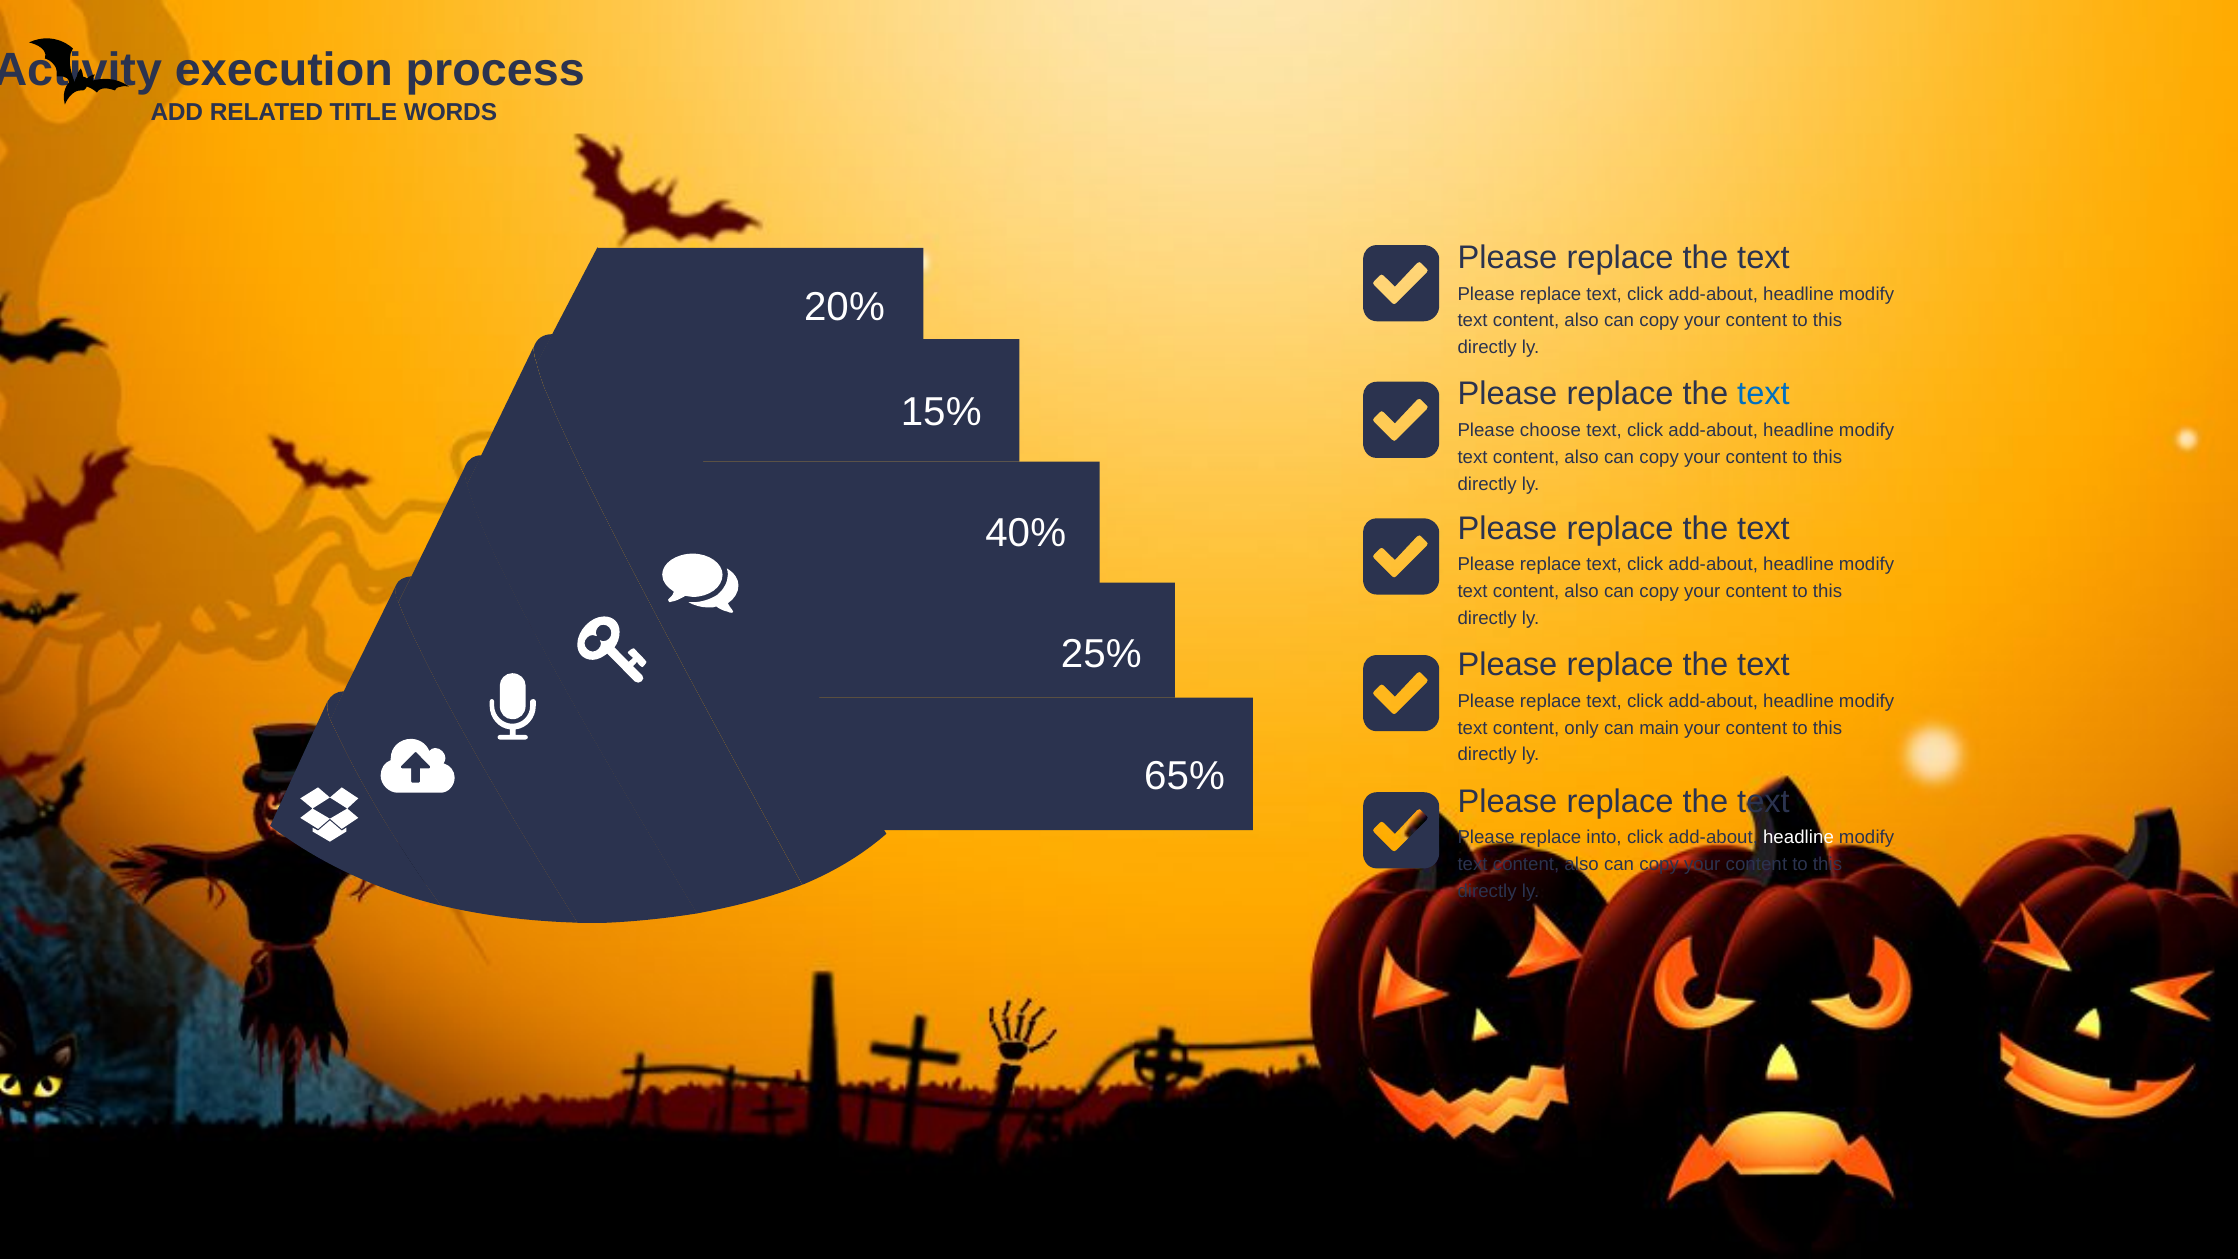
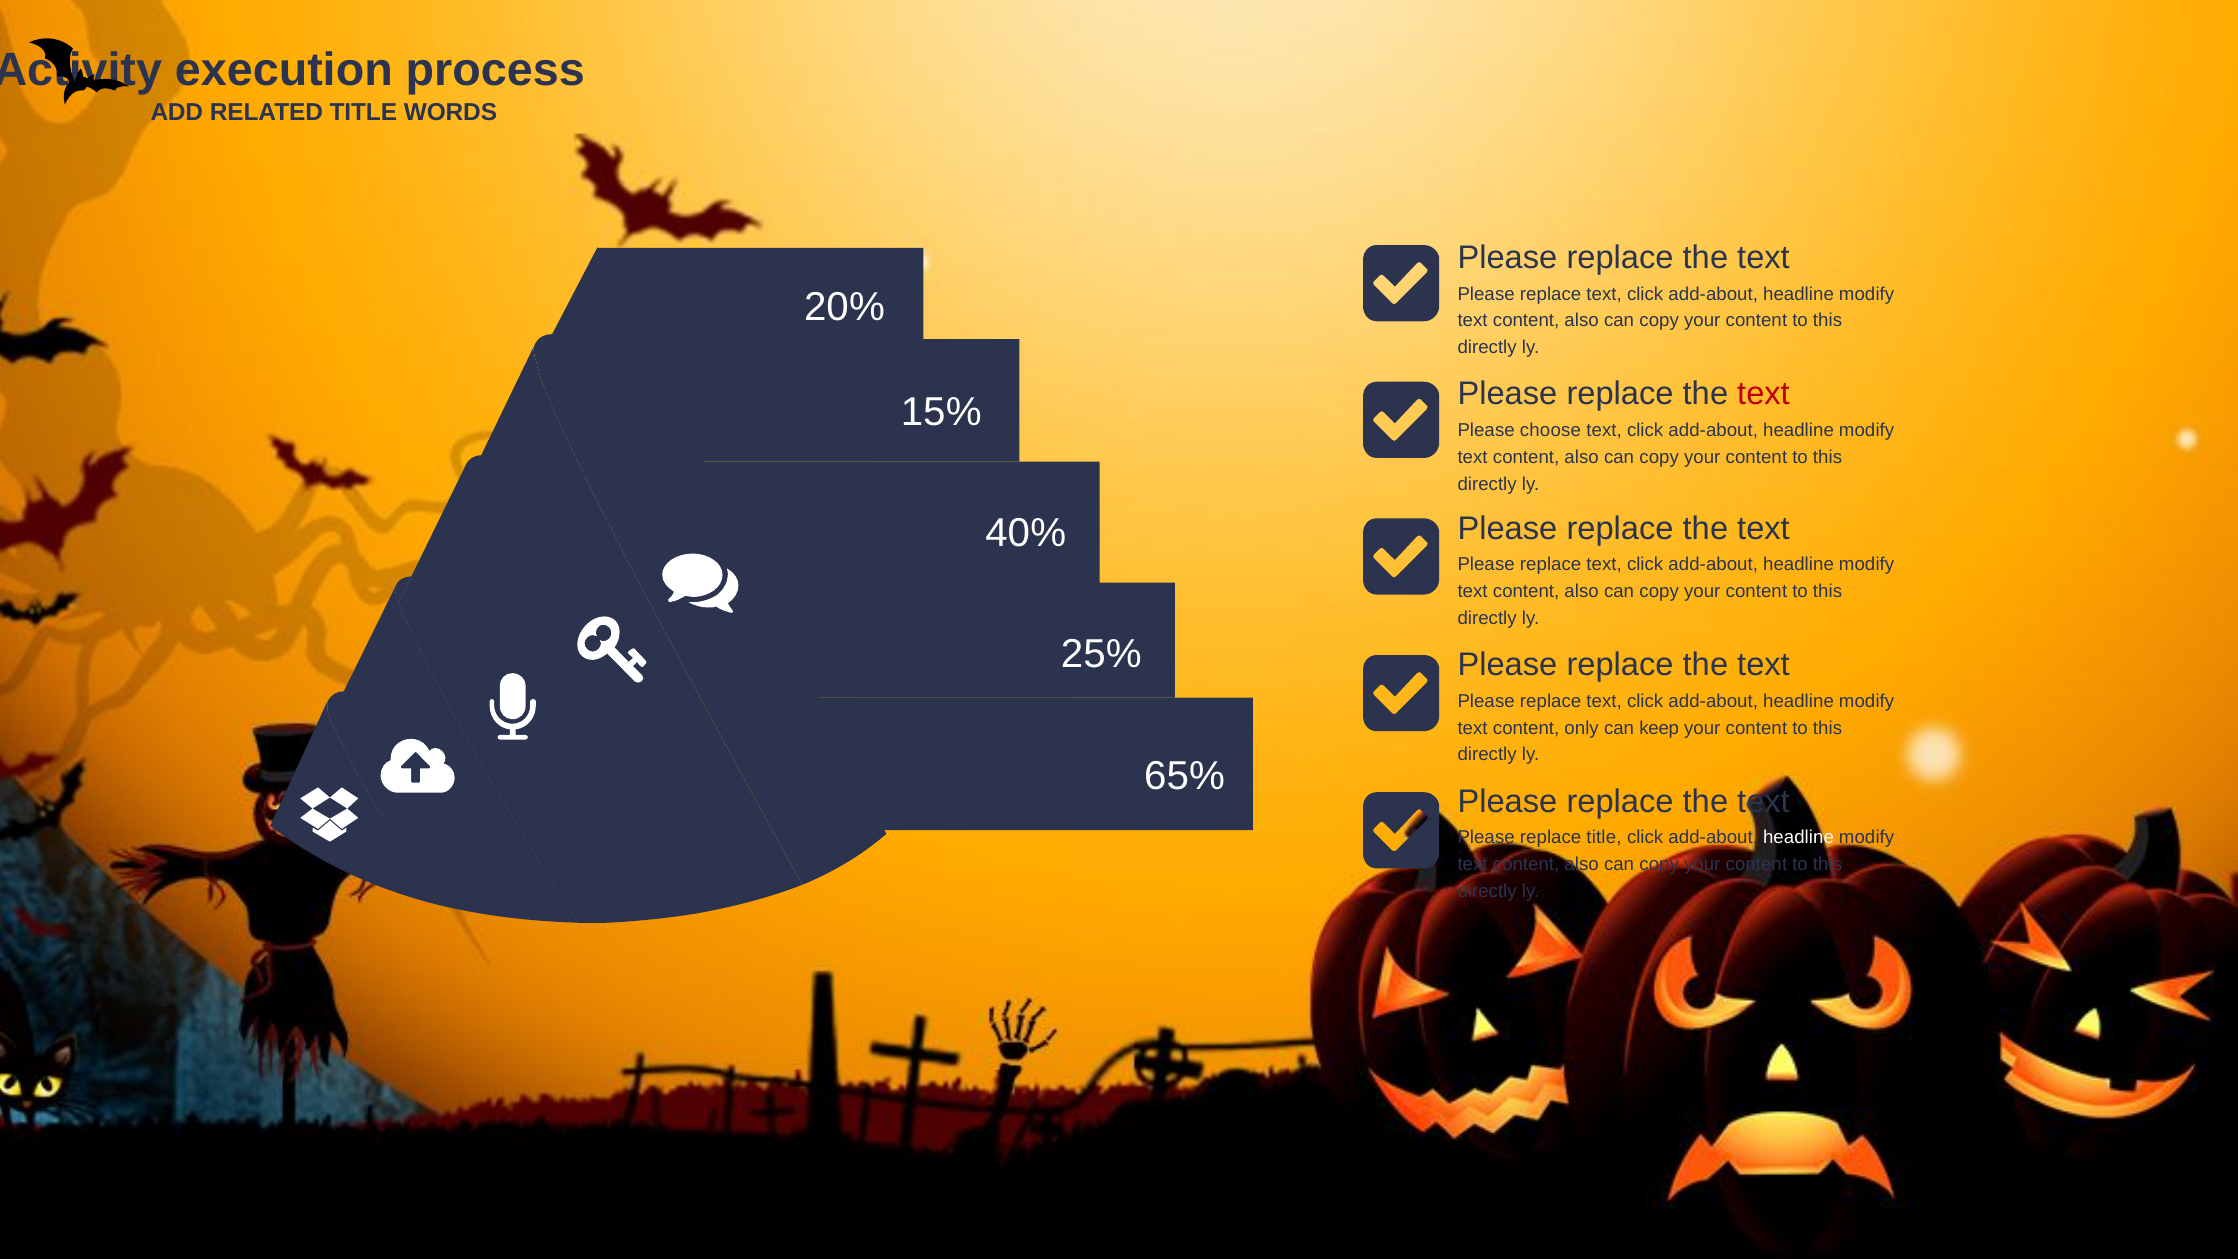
text at (1763, 394) colour: blue -> red
main: main -> keep
replace into: into -> title
